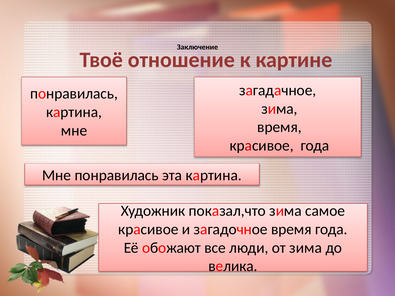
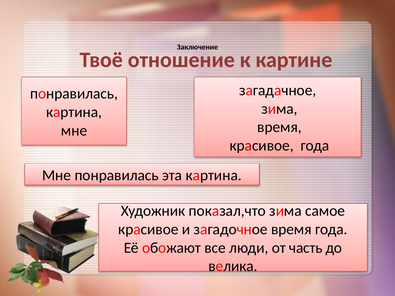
от зима: зима -> часть
